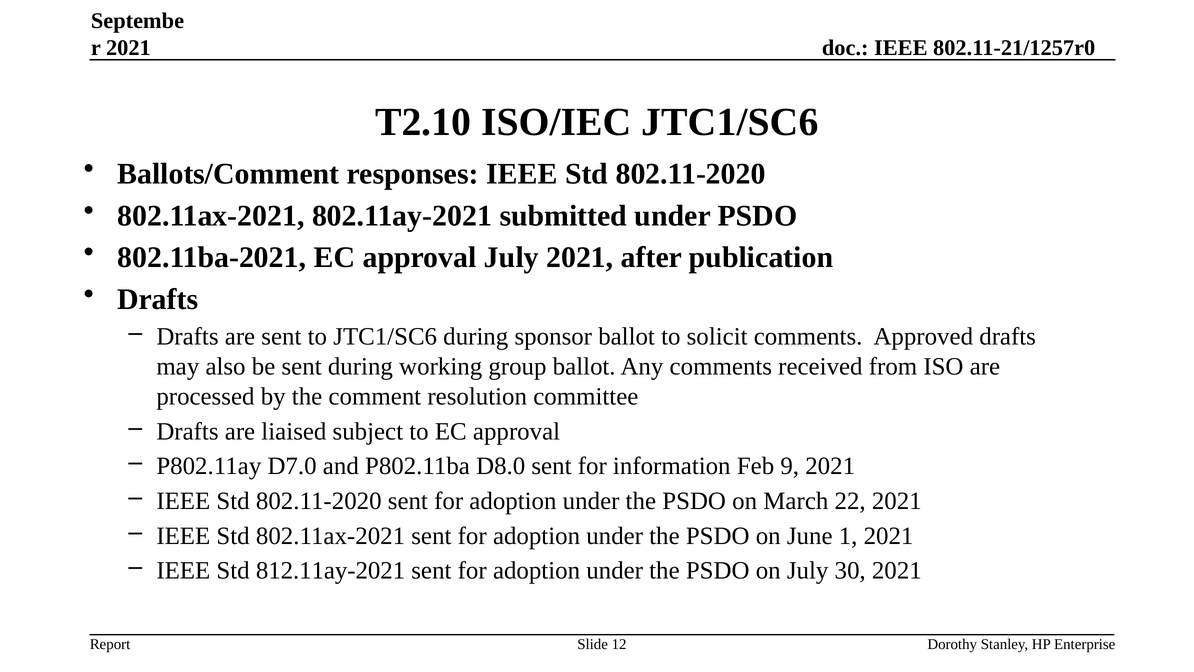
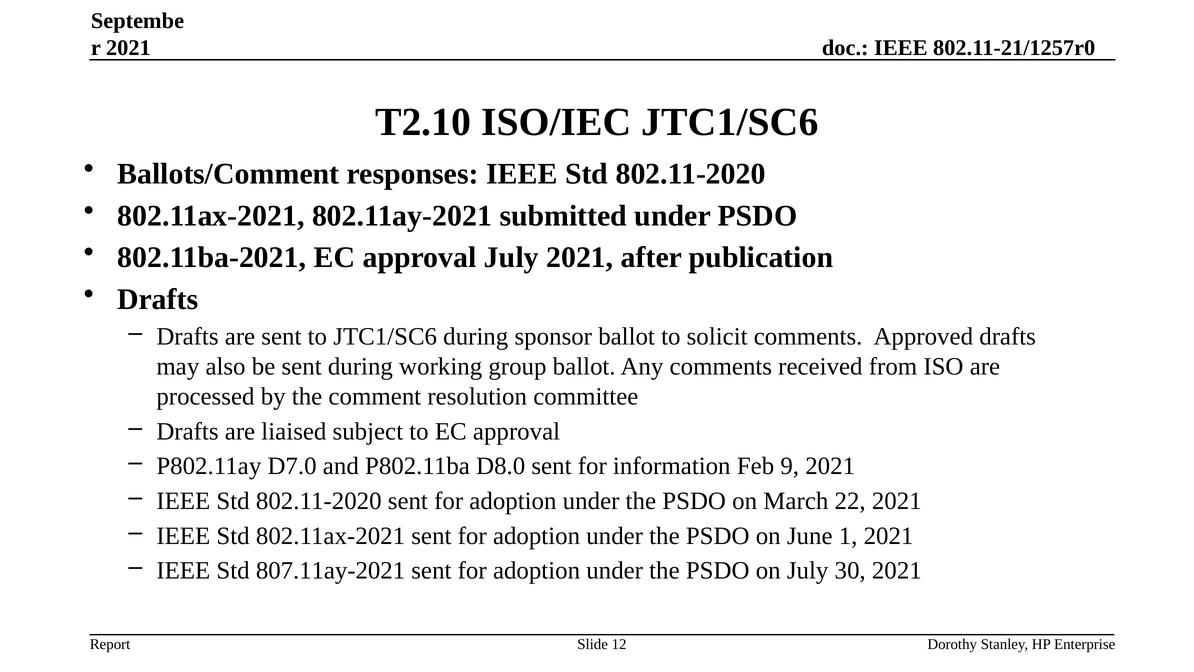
812.11ay-2021: 812.11ay-2021 -> 807.11ay-2021
